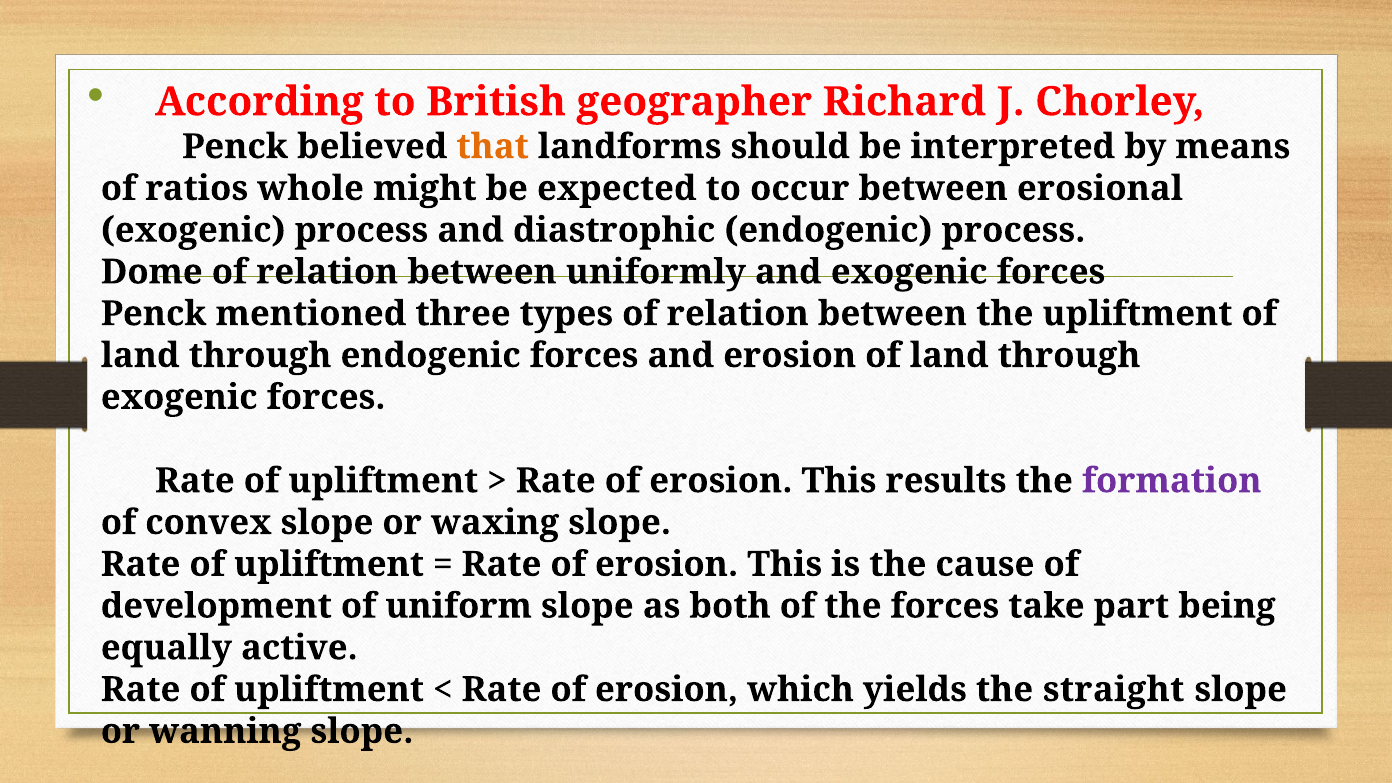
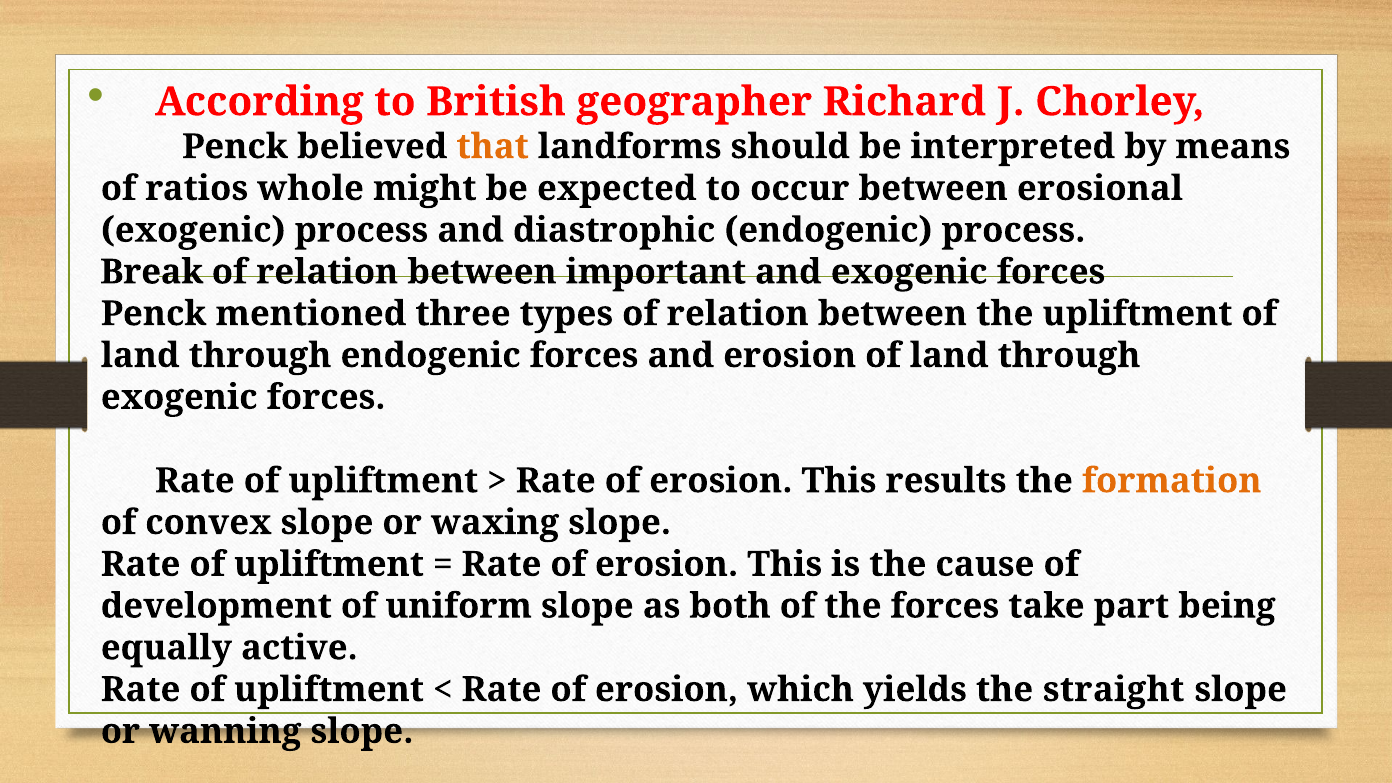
Dome: Dome -> Break
uniformly: uniformly -> important
formation colour: purple -> orange
